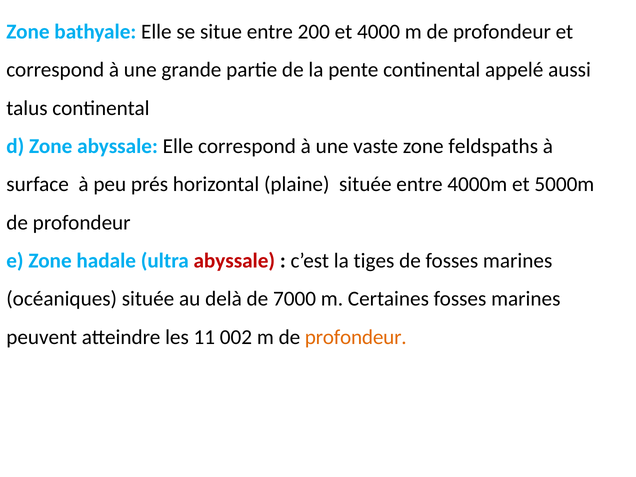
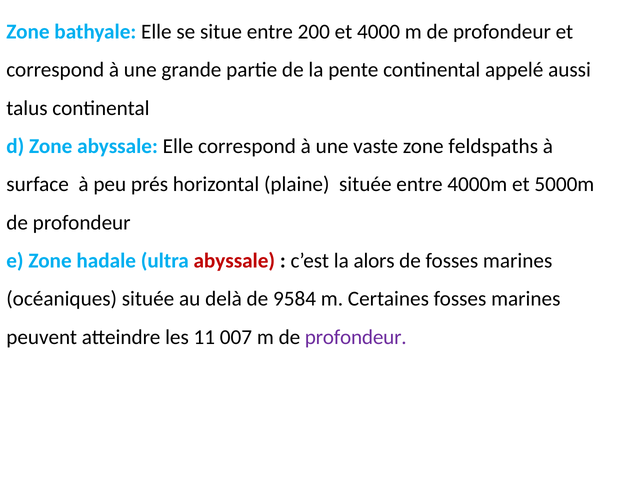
tiges: tiges -> alors
7000: 7000 -> 9584
002: 002 -> 007
profondeur at (356, 337) colour: orange -> purple
